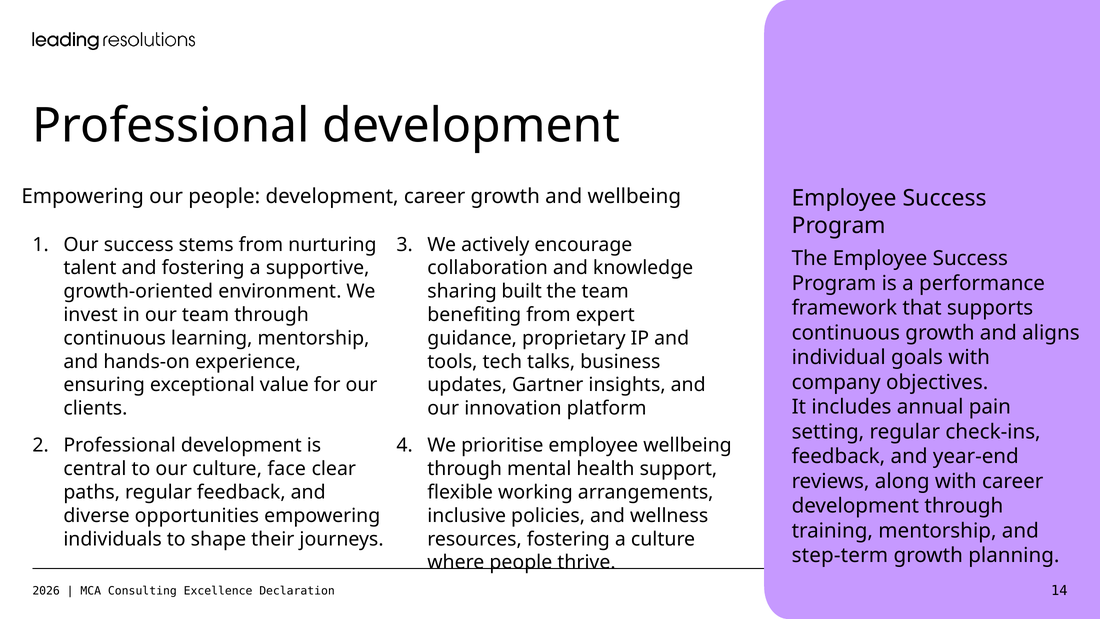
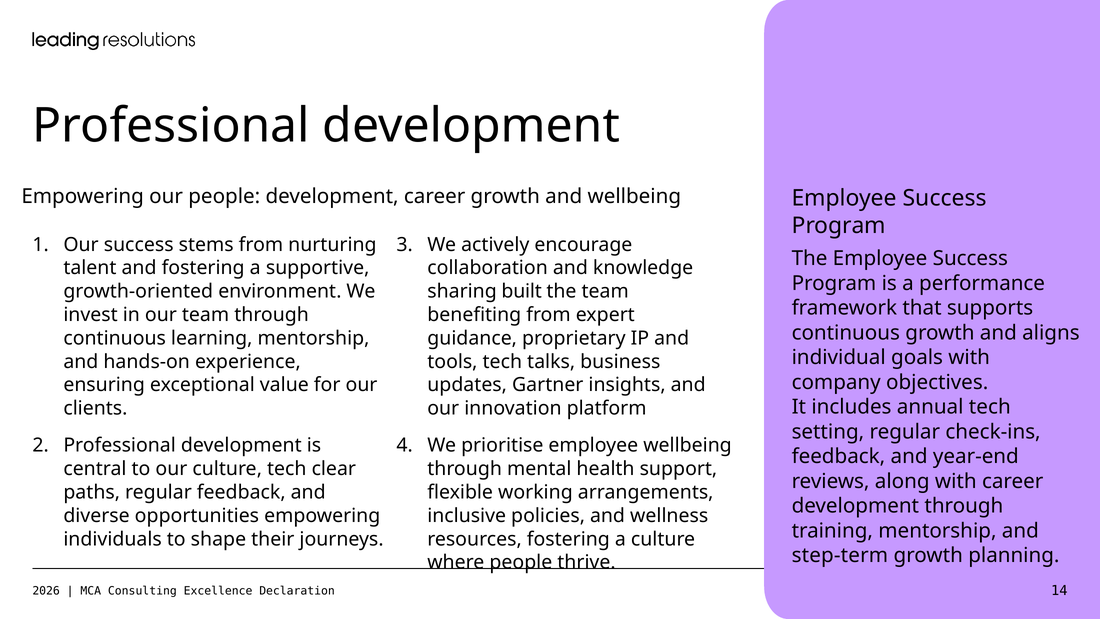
annual pain: pain -> tech
culture face: face -> tech
